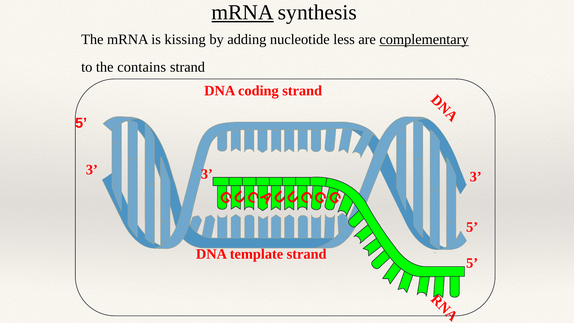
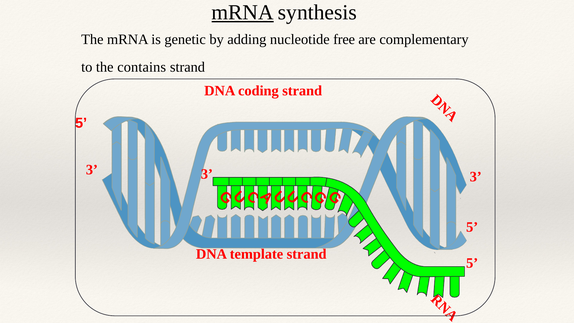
kissing: kissing -> genetic
less: less -> free
complementary underline: present -> none
